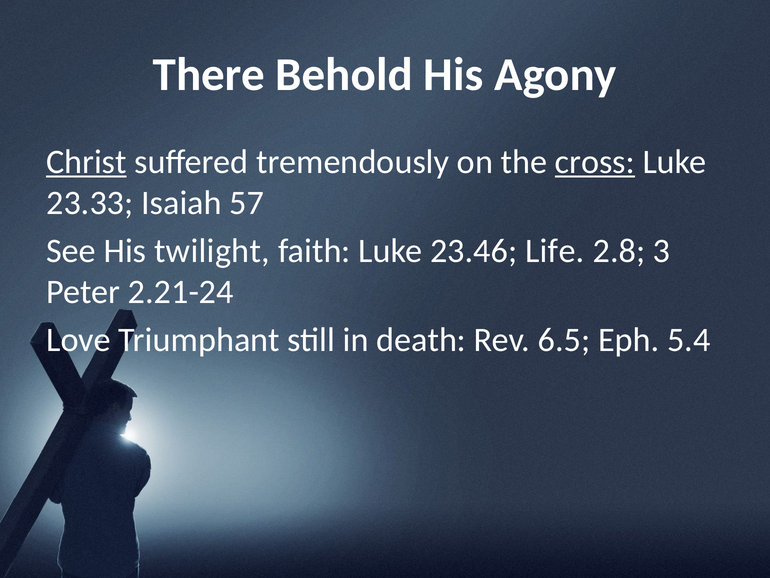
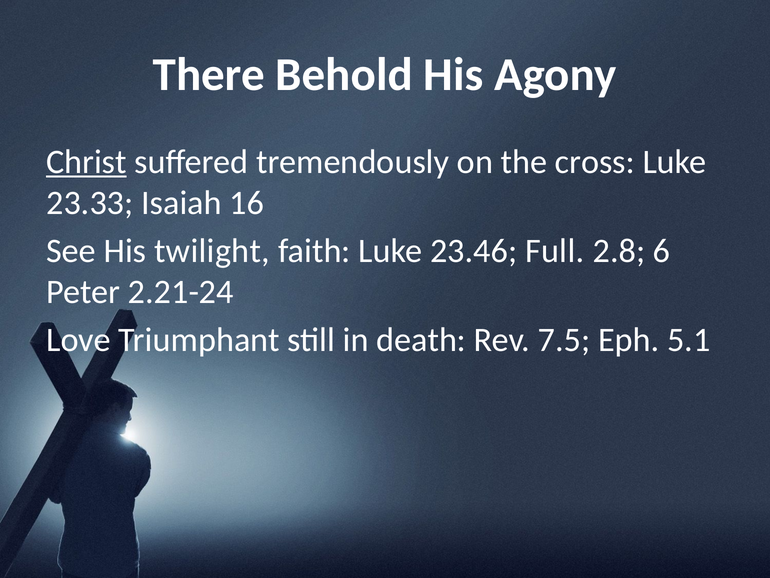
cross underline: present -> none
57: 57 -> 16
Life: Life -> Full
3: 3 -> 6
6.5: 6.5 -> 7.5
5.4: 5.4 -> 5.1
